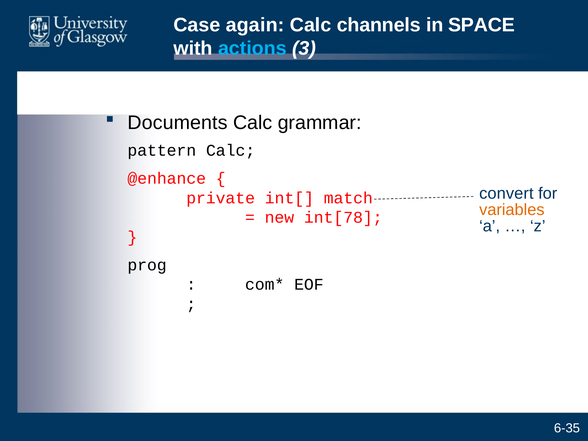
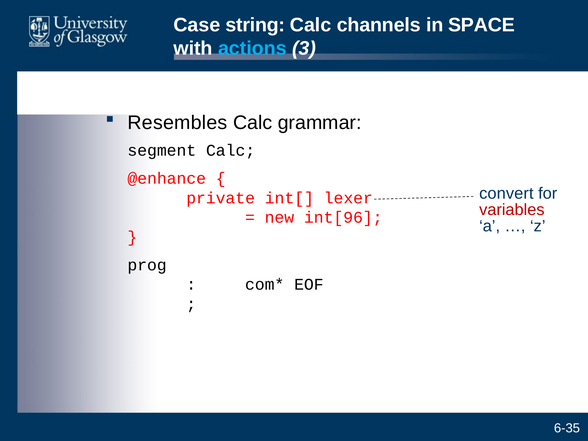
again: again -> string
Documents: Documents -> Resembles
pattern: pattern -> segment
match: match -> lexer
variables colour: orange -> red
int[78: int[78 -> int[96
